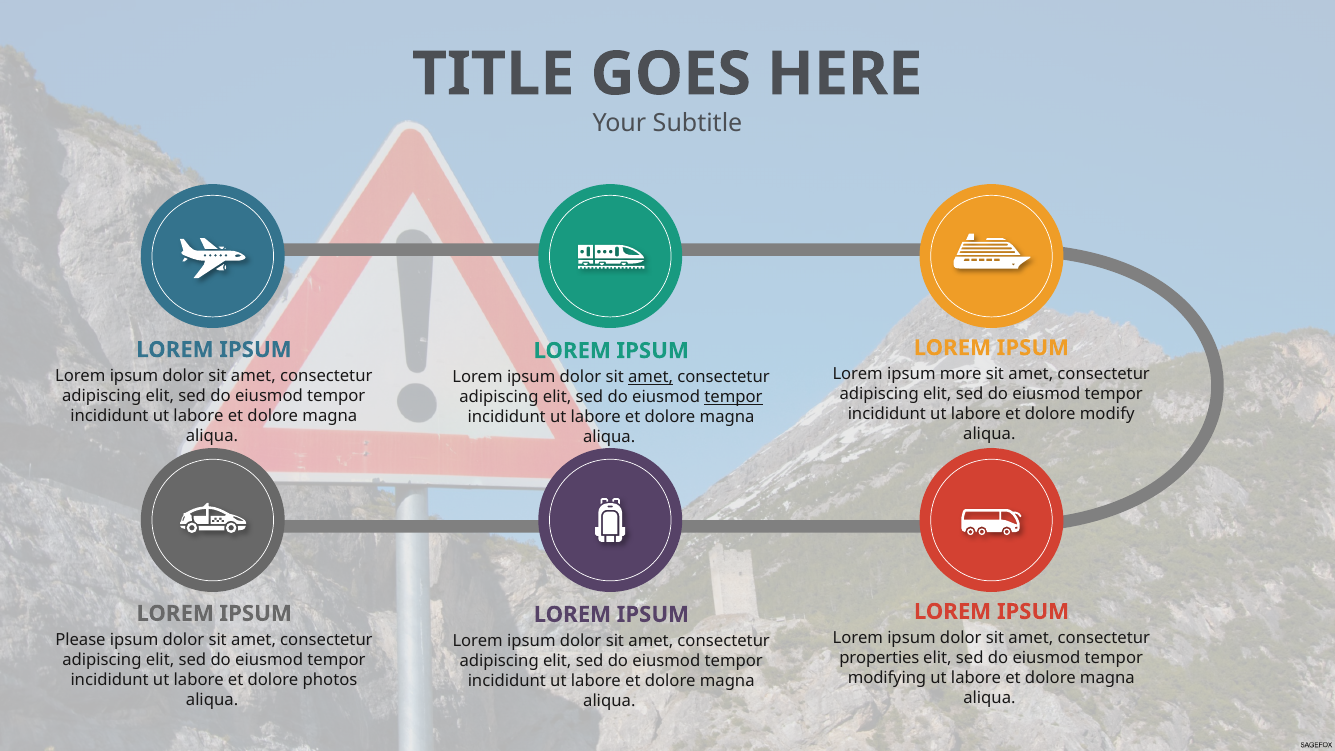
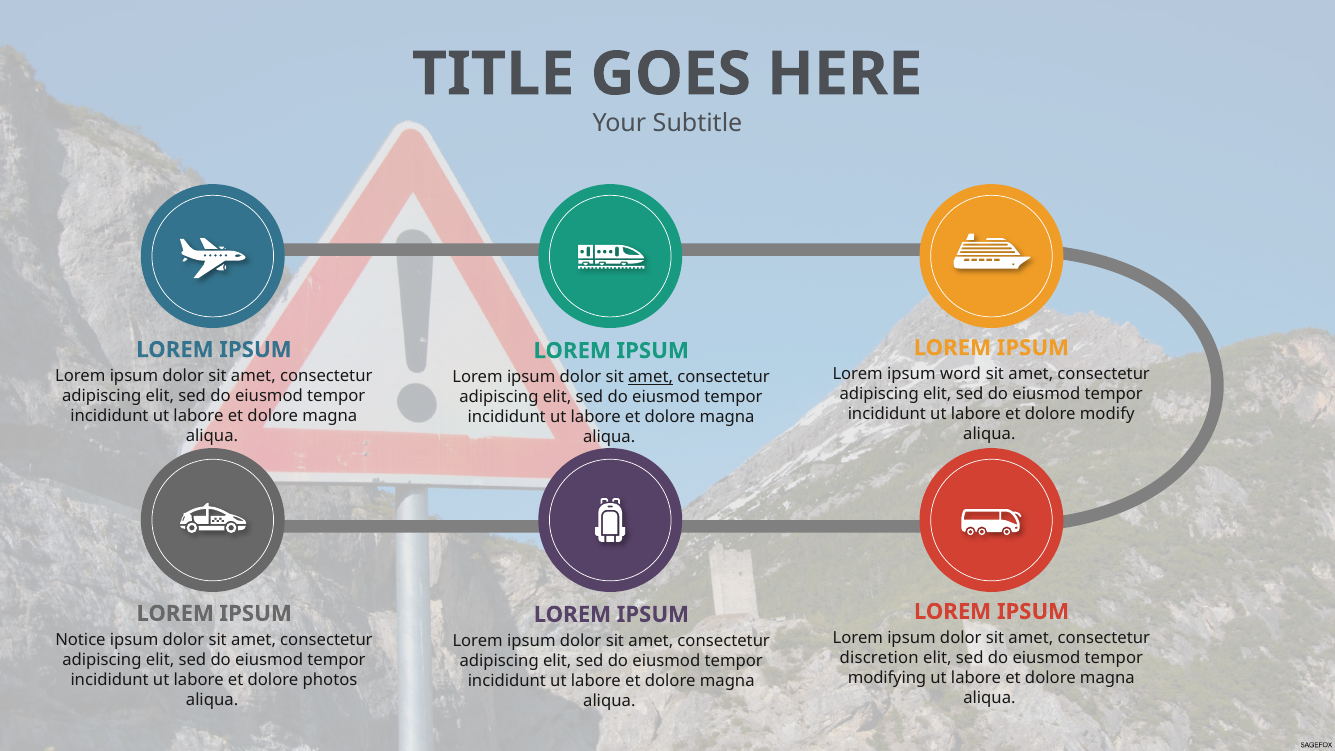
more: more -> word
tempor at (733, 397) underline: present -> none
Please: Please -> Notice
properties: properties -> discretion
